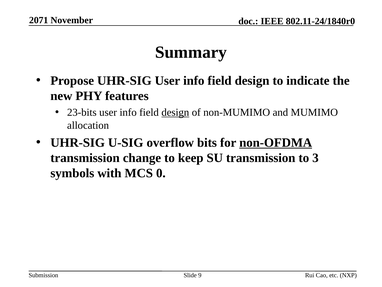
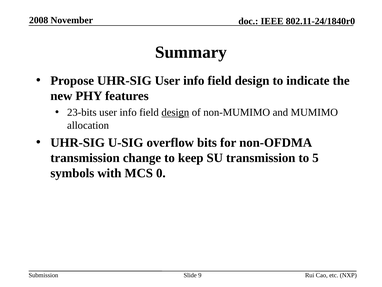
2071: 2071 -> 2008
non-OFDMA underline: present -> none
3: 3 -> 5
